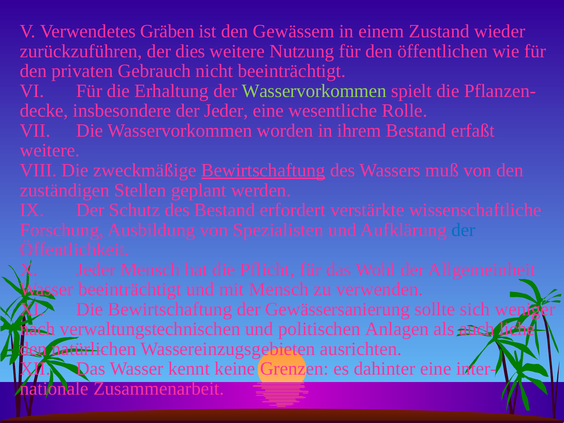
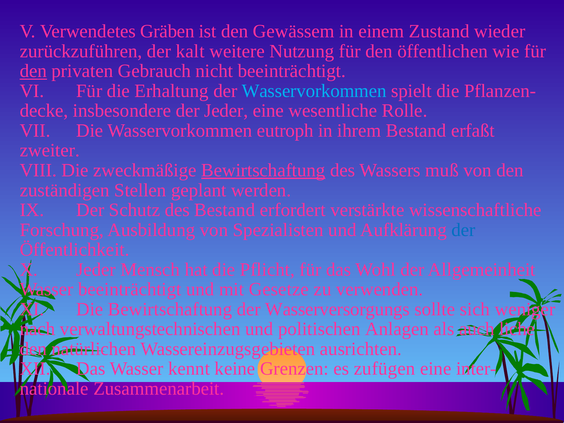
dies: dies -> kalt
den at (33, 71) underline: none -> present
Wasservorkommen at (314, 91) colour: light green -> light blue
worden: worden -> eutroph
weitere at (50, 150): weitere -> zweiter
mit Mensch: Mensch -> Gesetze
Gewässersanierung: Gewässersanierung -> Wasserversorgungs
dahinter: dahinter -> zufügen
